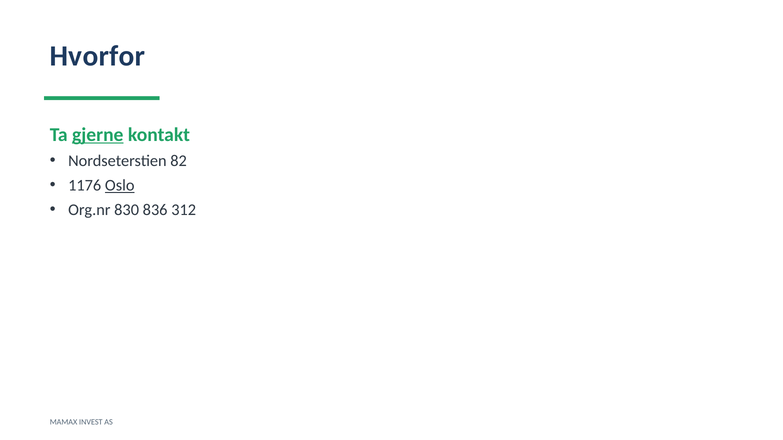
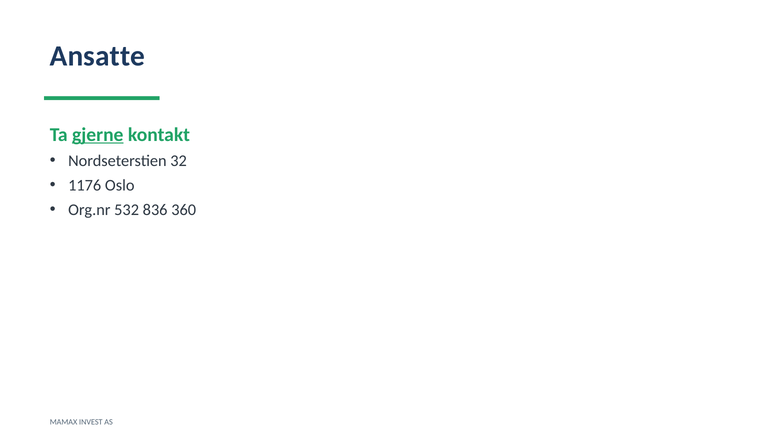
Hvorfor: Hvorfor -> Ansatte
82: 82 -> 32
Oslo underline: present -> none
830: 830 -> 532
312: 312 -> 360
